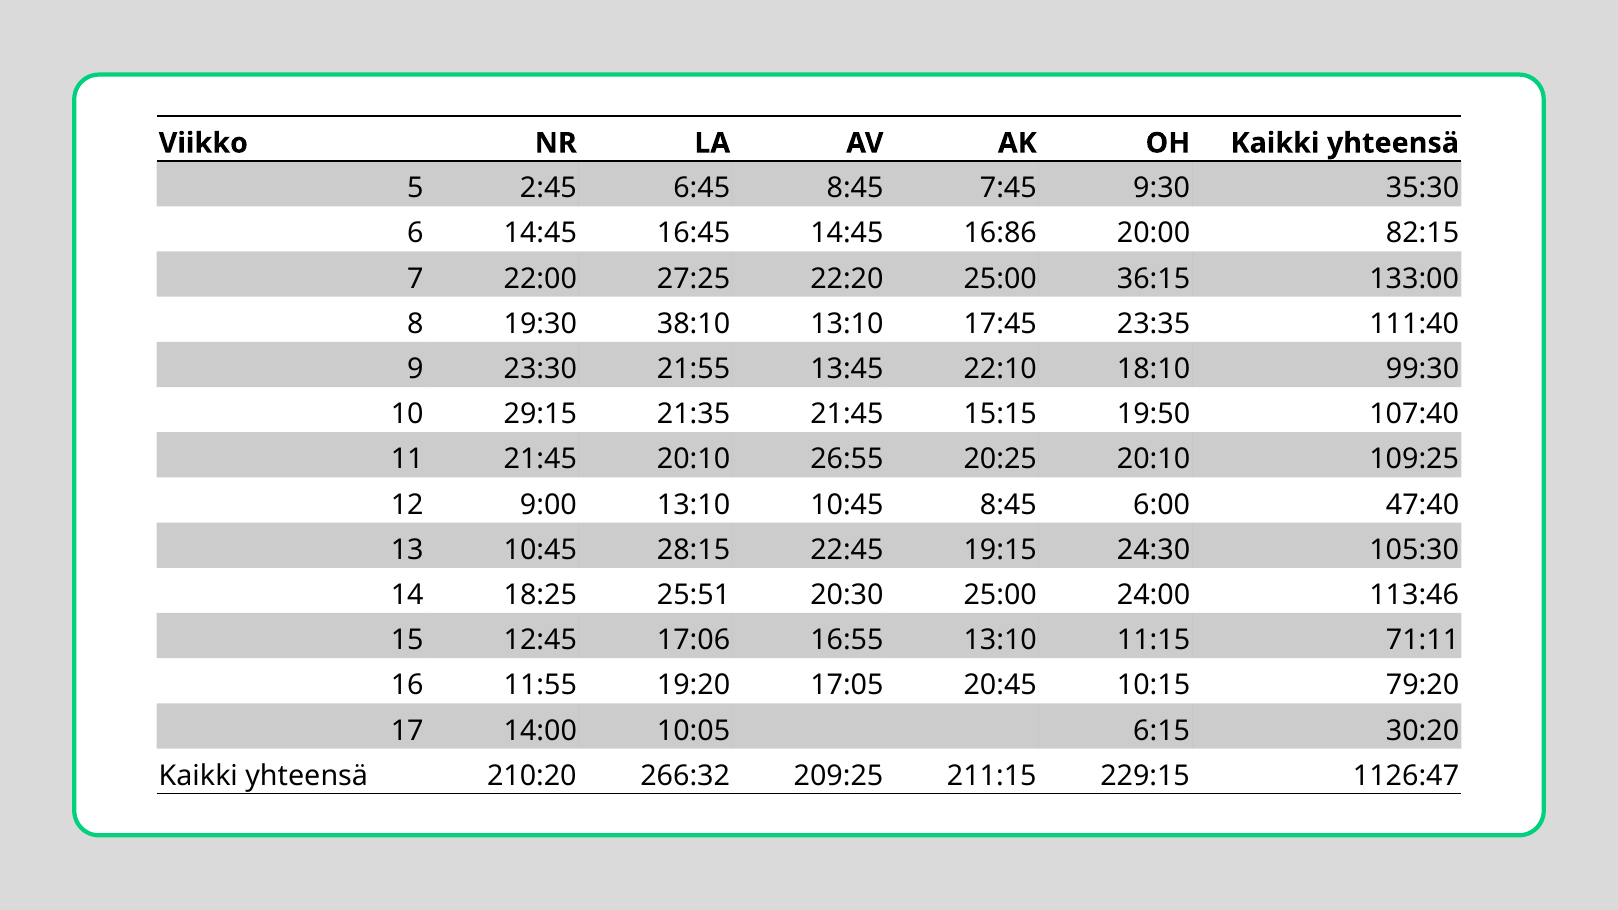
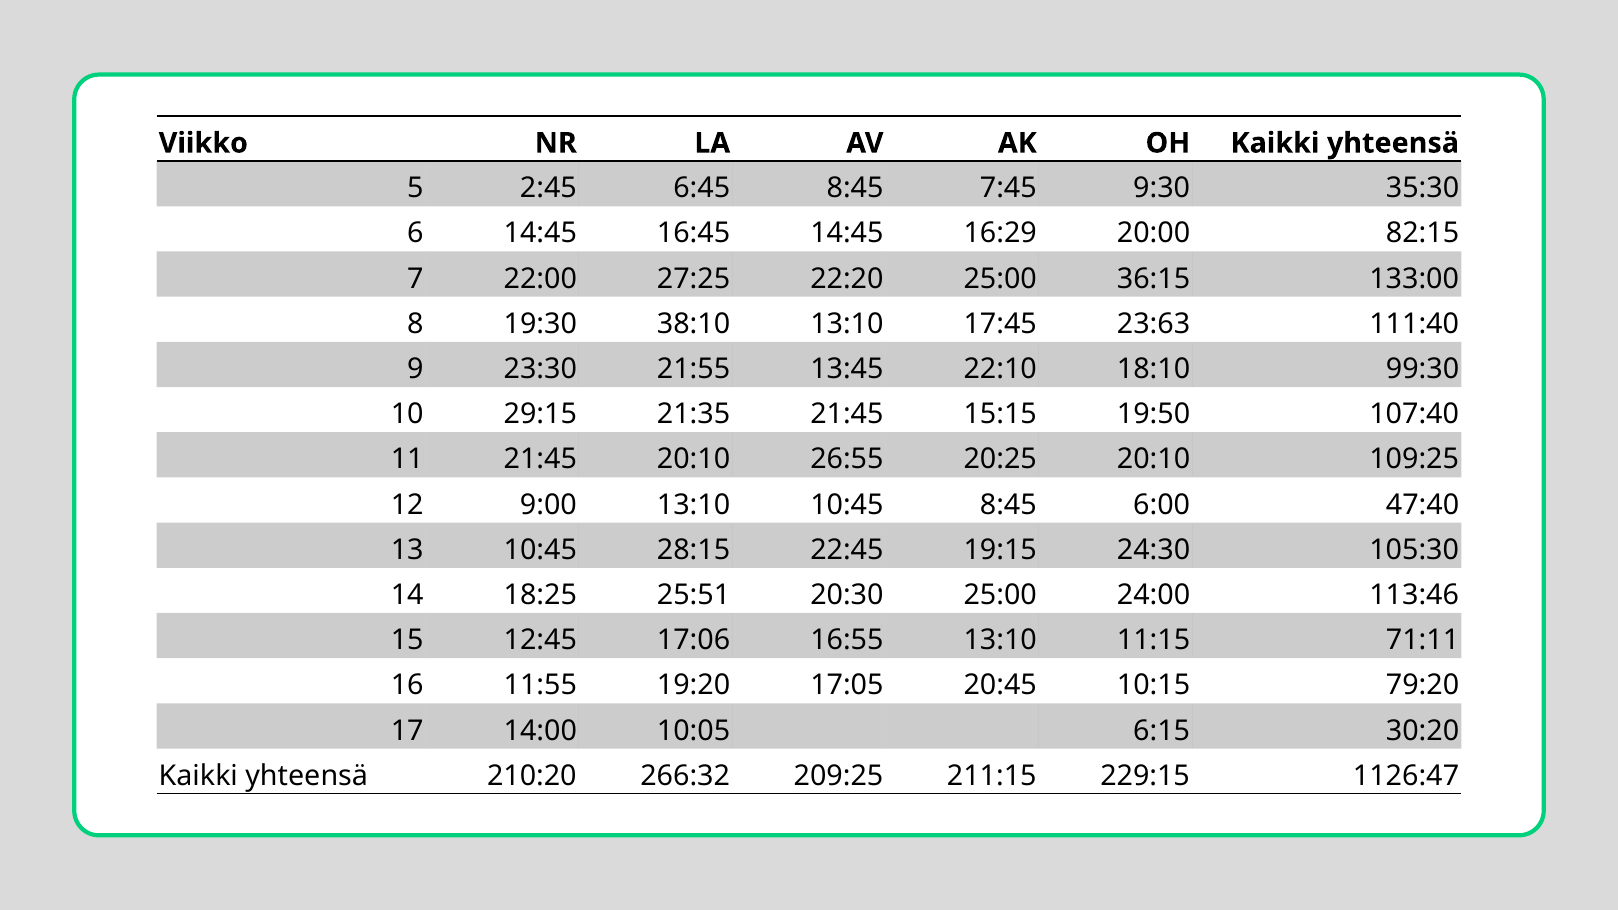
16:86: 16:86 -> 16:29
23:35: 23:35 -> 23:63
